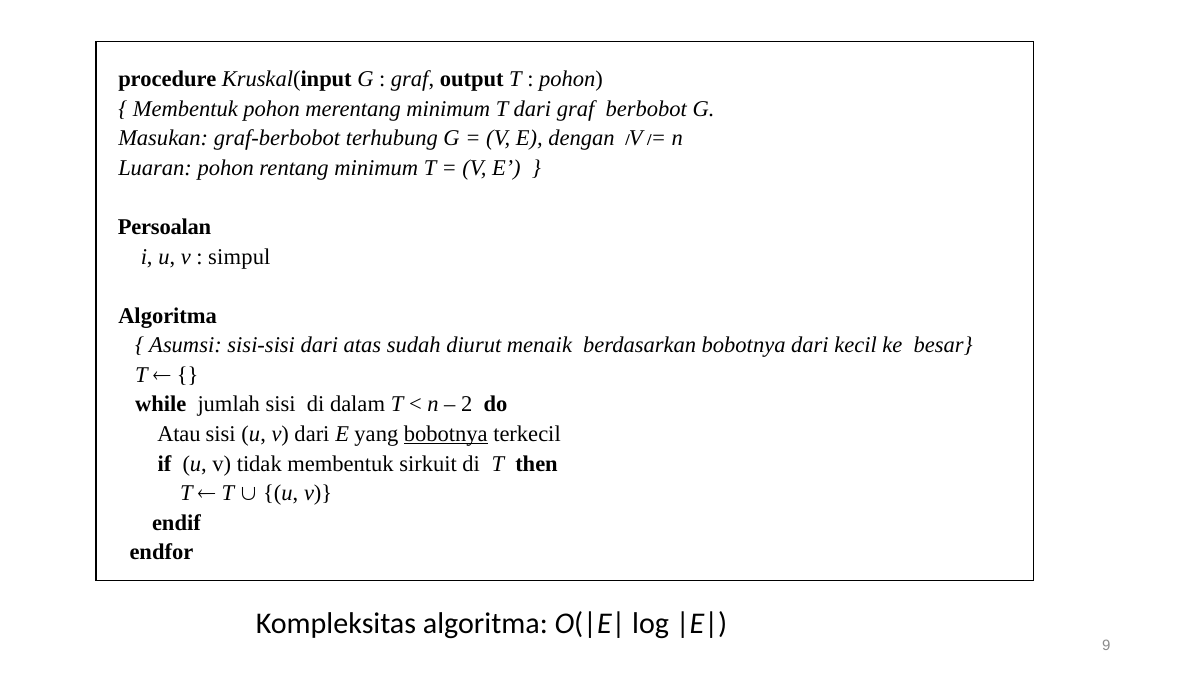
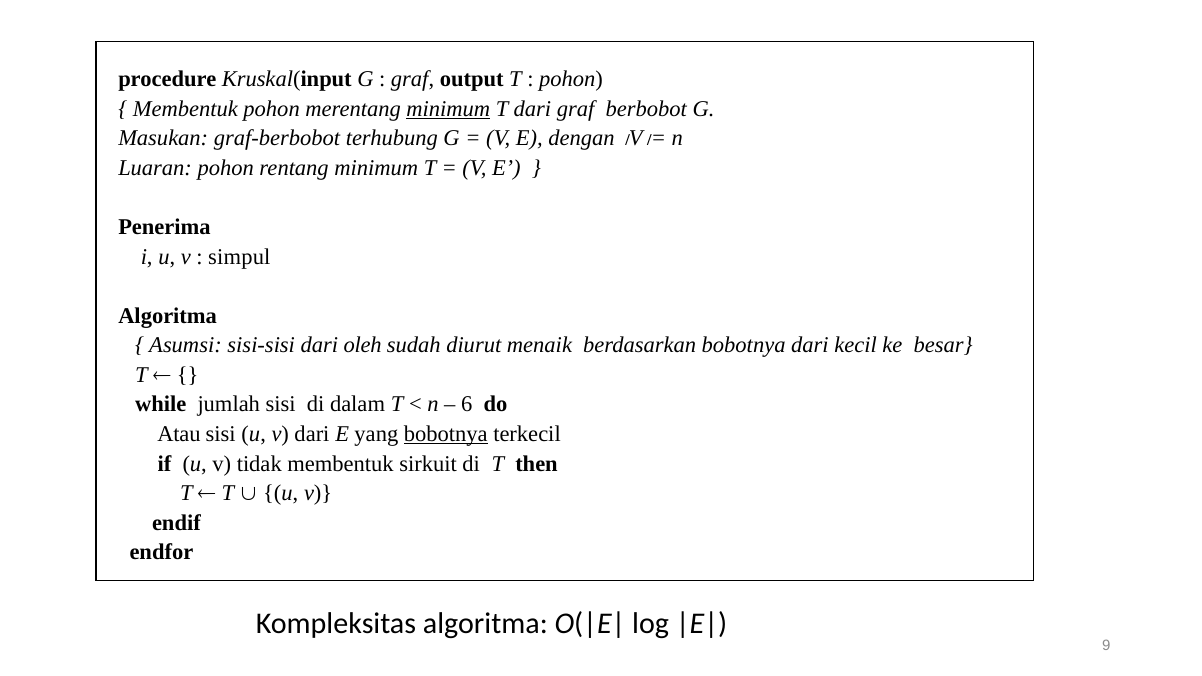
minimum at (448, 109) underline: none -> present
Persoalan: Persoalan -> Penerima
atas: atas -> oleh
2: 2 -> 6
